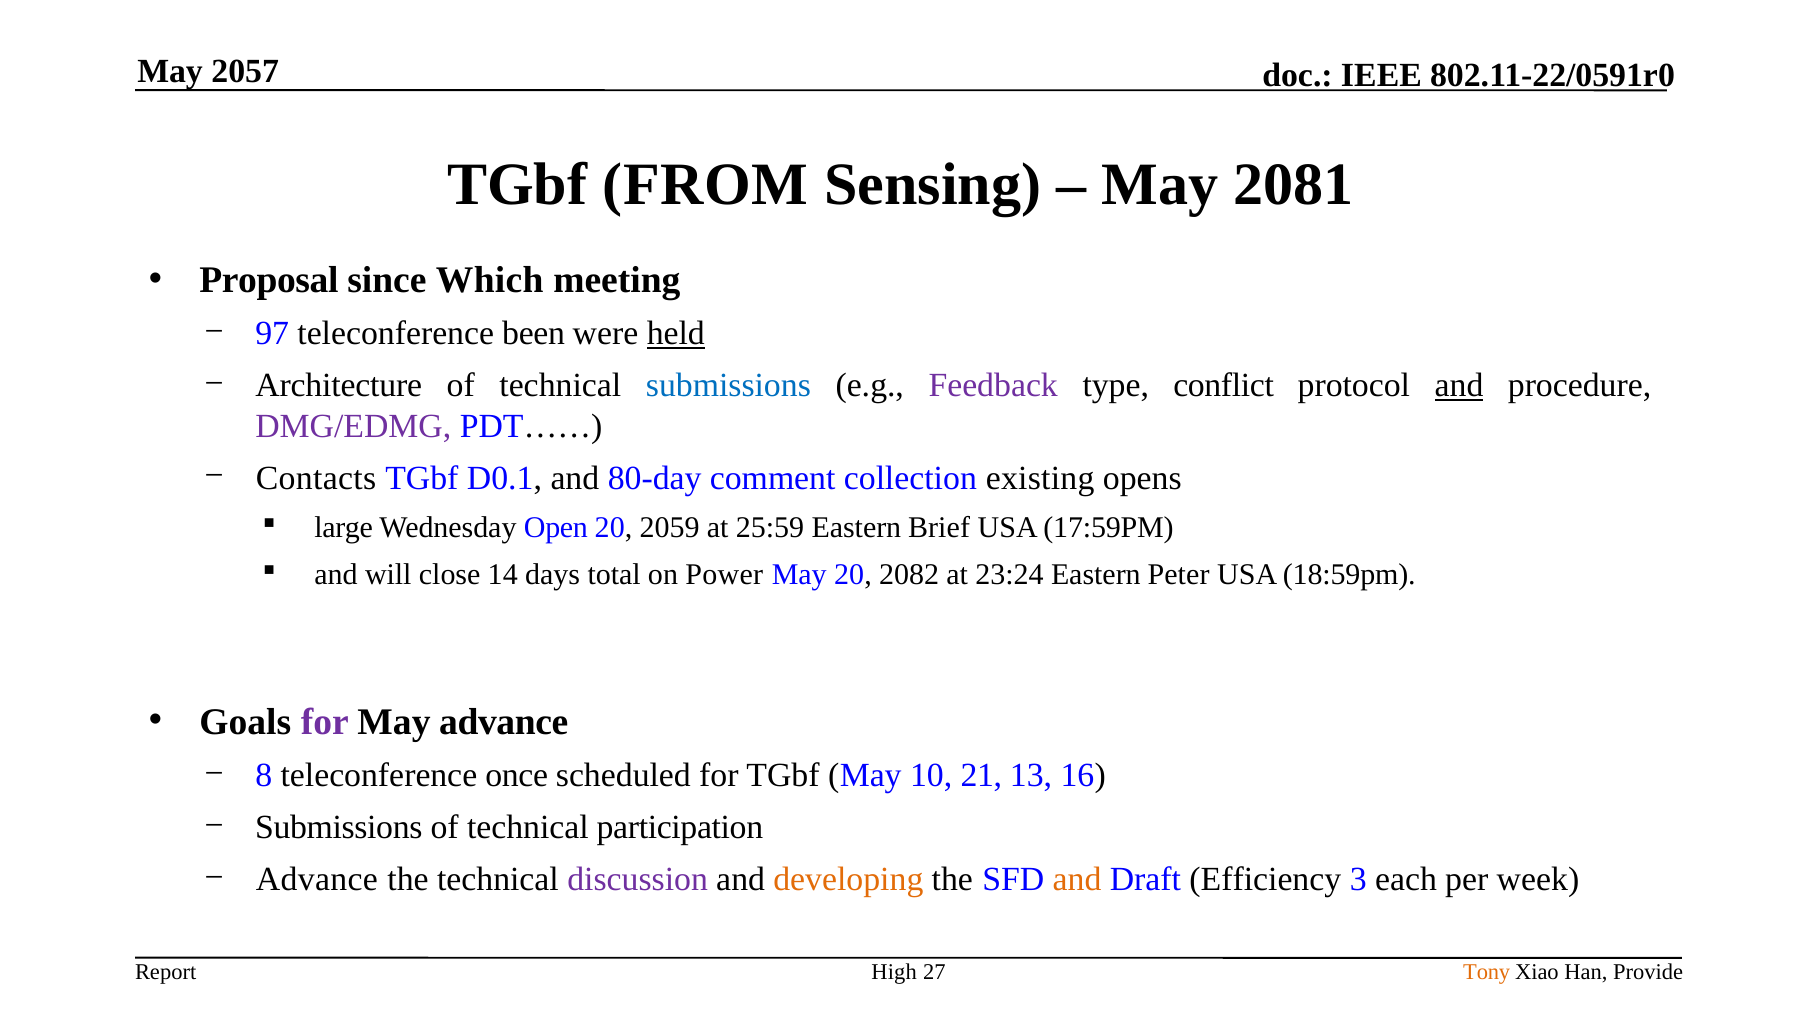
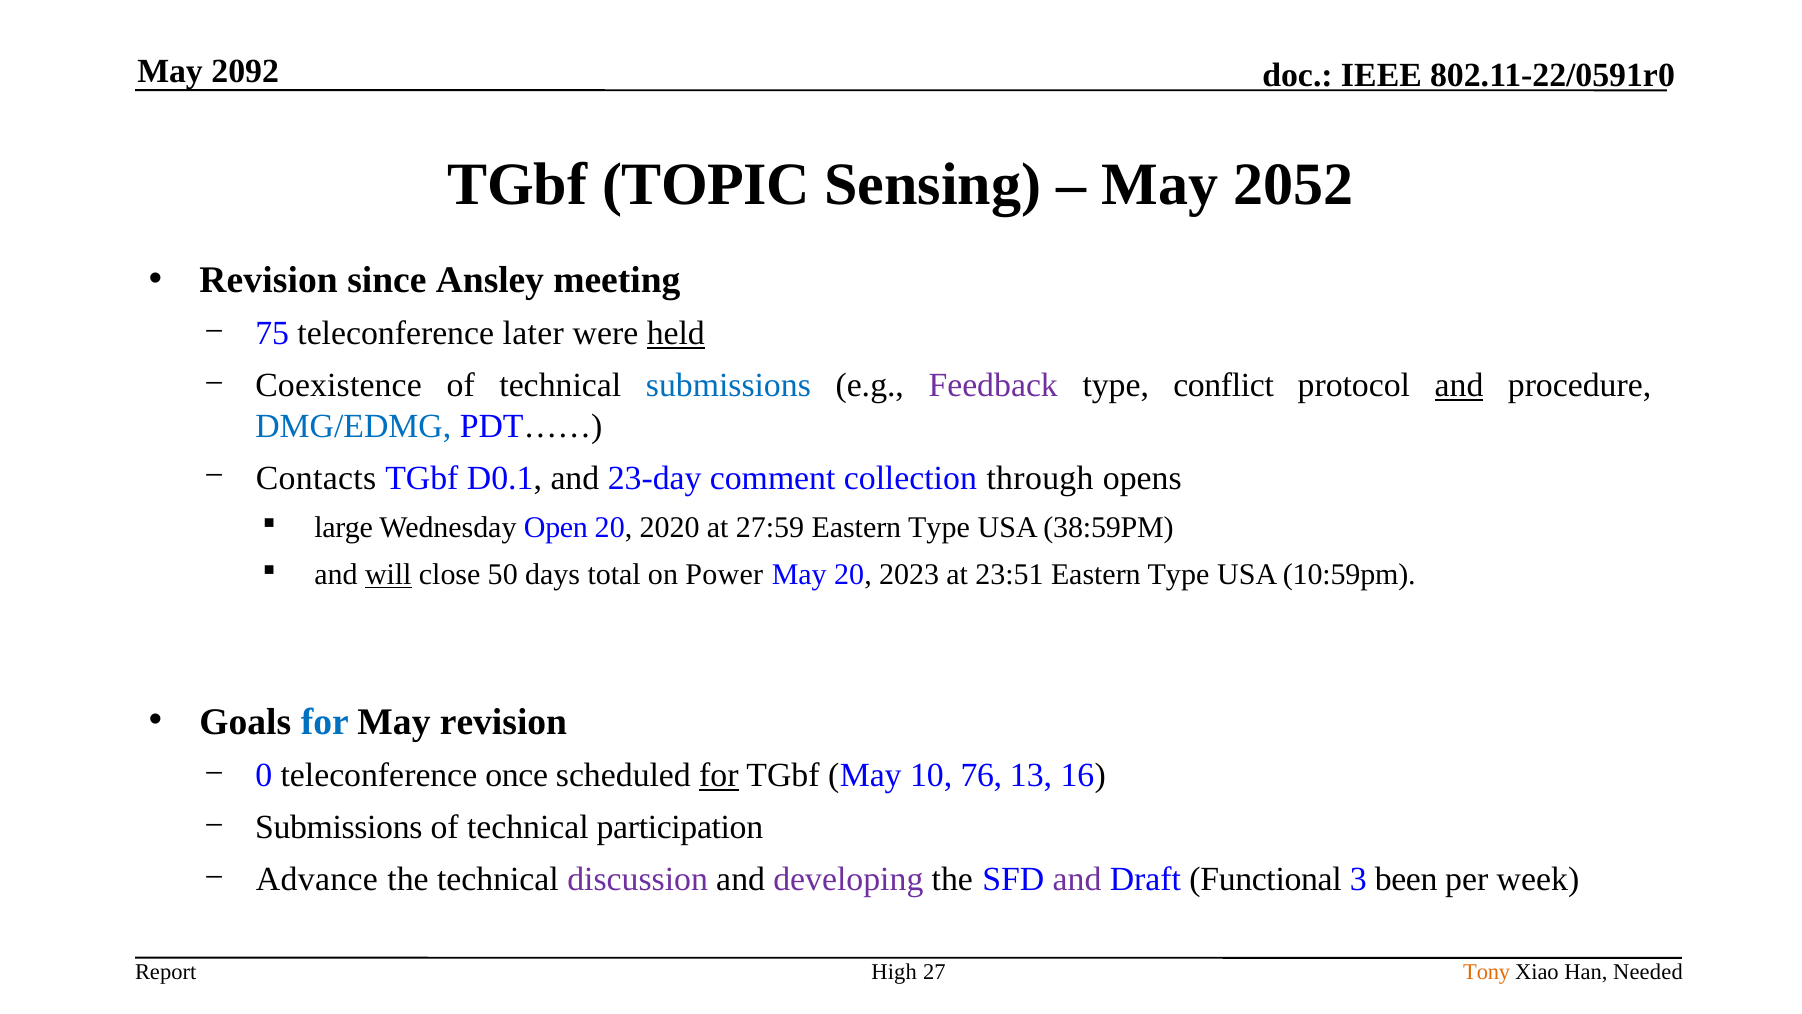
2057: 2057 -> 2092
FROM: FROM -> TOPIC
2081: 2081 -> 2052
Proposal at (269, 280): Proposal -> Revision
Which: Which -> Ansley
97: 97 -> 75
been: been -> later
Architecture: Architecture -> Coexistence
DMG/EDMG colour: purple -> blue
80-day: 80-day -> 23-day
existing: existing -> through
2059: 2059 -> 2020
25:59: 25:59 -> 27:59
Brief at (939, 527): Brief -> Type
17:59PM: 17:59PM -> 38:59PM
will underline: none -> present
14: 14 -> 50
2082: 2082 -> 2023
23:24: 23:24 -> 23:51
Peter at (1179, 574): Peter -> Type
18:59pm: 18:59pm -> 10:59pm
for at (325, 721) colour: purple -> blue
May advance: advance -> revision
8: 8 -> 0
for at (719, 775) underline: none -> present
21: 21 -> 76
developing colour: orange -> purple
and at (1077, 879) colour: orange -> purple
Efficiency: Efficiency -> Functional
each: each -> been
Provide: Provide -> Needed
